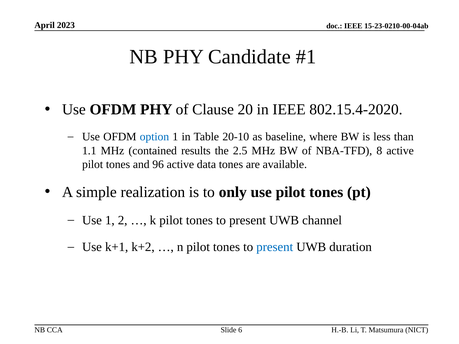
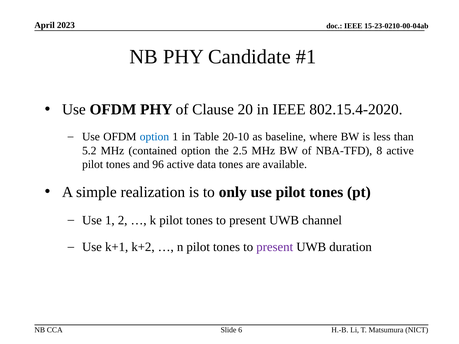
1.1: 1.1 -> 5.2
contained results: results -> option
present at (275, 247) colour: blue -> purple
